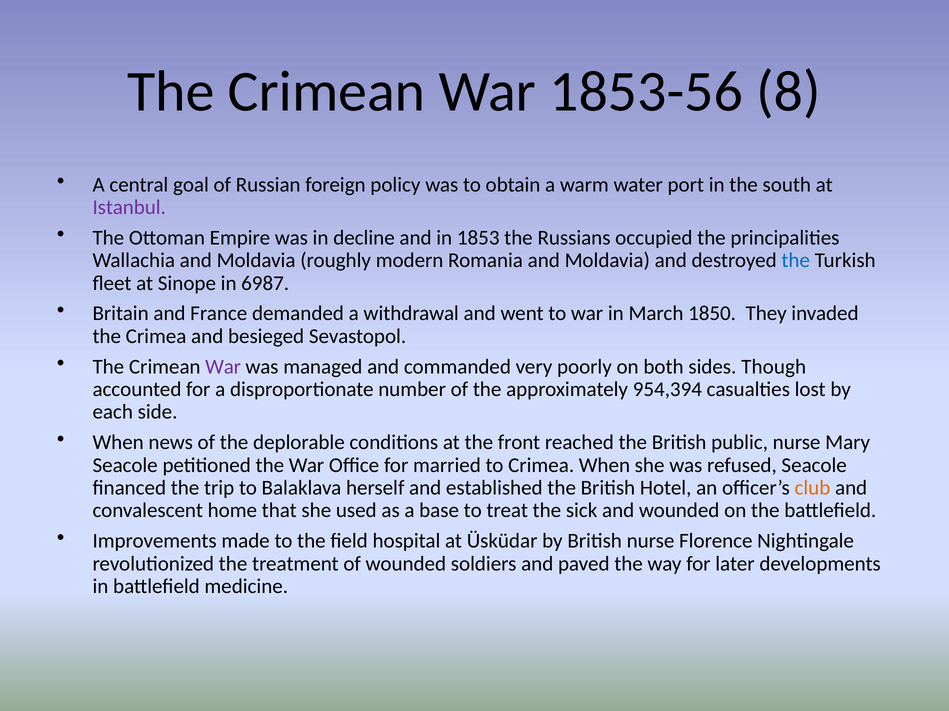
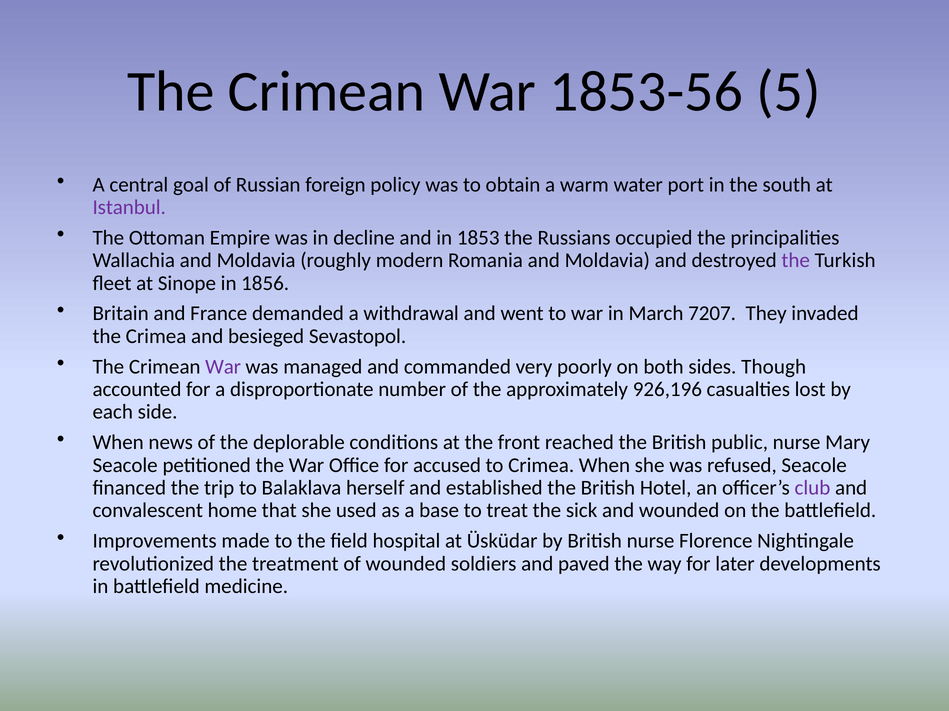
8: 8 -> 5
the at (796, 261) colour: blue -> purple
6987: 6987 -> 1856
1850: 1850 -> 7207
954,394: 954,394 -> 926,196
married: married -> accused
club colour: orange -> purple
